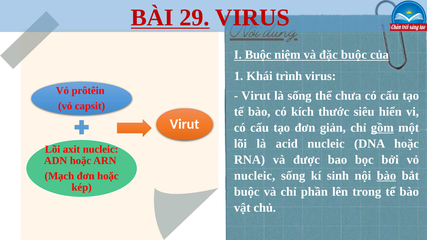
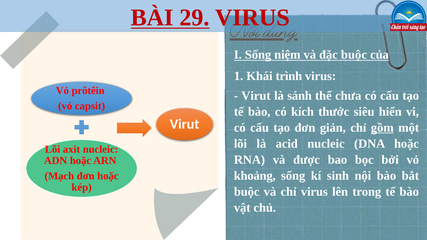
I Buộc: Buộc -> Sống
là sống: sống -> sánh
nucleic at (255, 176): nucleic -> khoảng
bào at (386, 176) underline: present -> none
chỉ phần: phần -> virus
